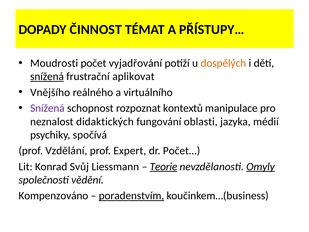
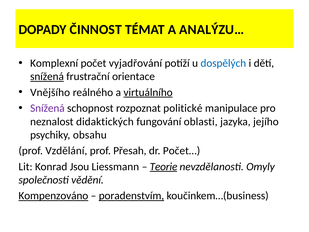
PŘÍSTUPY…: PŘÍSTUPY… -> ANALÝZU…
Moudrosti: Moudrosti -> Komplexní
dospělých colour: orange -> blue
aplikovat: aplikovat -> orientace
virtuálního underline: none -> present
kontextů: kontextů -> politické
médií: médií -> jejího
spočívá: spočívá -> obsahu
Expert: Expert -> Přesah
Svůj: Svůj -> Jsou
Omyly underline: present -> none
Kompenzováno underline: none -> present
